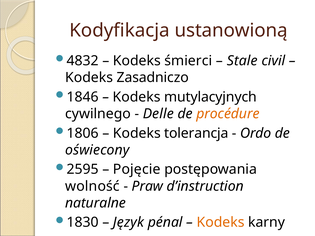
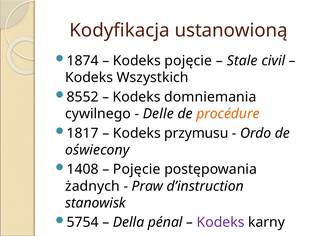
4832: 4832 -> 1874
Kodeks śmierci: śmierci -> pojęcie
Zasadniczo: Zasadniczo -> Wszystkich
1846: 1846 -> 8552
mutylacyjnych: mutylacyjnych -> domniemania
1806: 1806 -> 1817
tolerancja: tolerancja -> przymusu
2595: 2595 -> 1408
wolność: wolność -> żadnych
naturalne: naturalne -> stanowisk
1830: 1830 -> 5754
Język: Język -> Della
Kodeks at (221, 223) colour: orange -> purple
